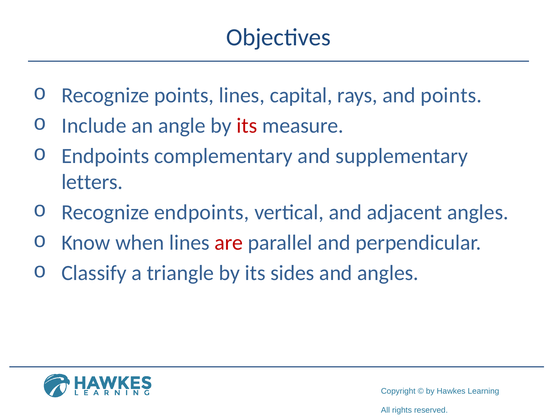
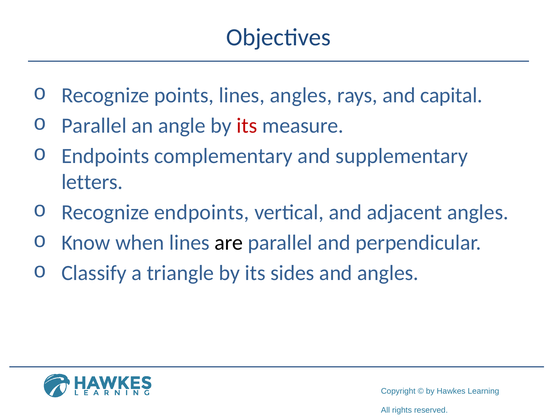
lines capital: capital -> angles
and points: points -> capital
Include at (94, 126): Include -> Parallel
are colour: red -> black
